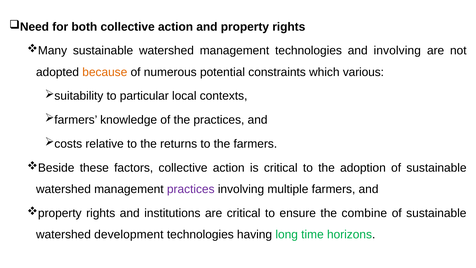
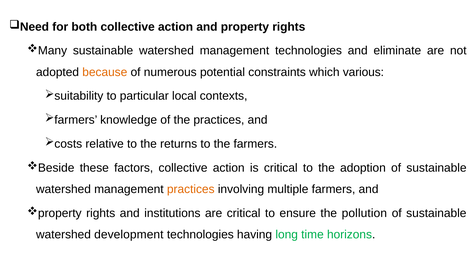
and involving: involving -> eliminate
practices at (191, 189) colour: purple -> orange
combine: combine -> pollution
